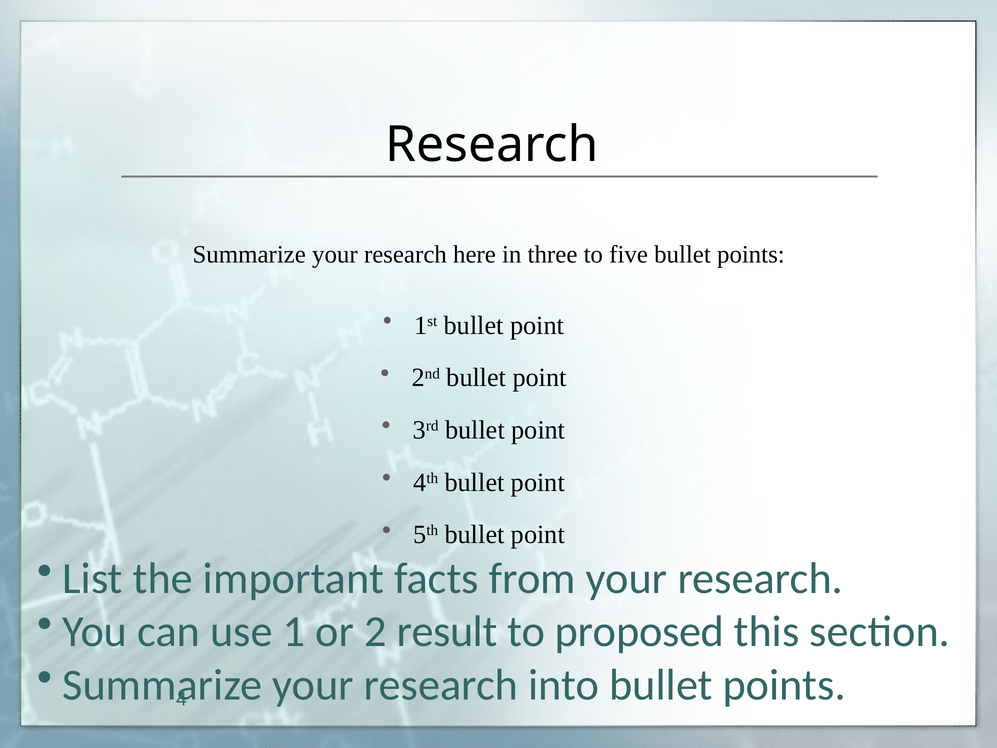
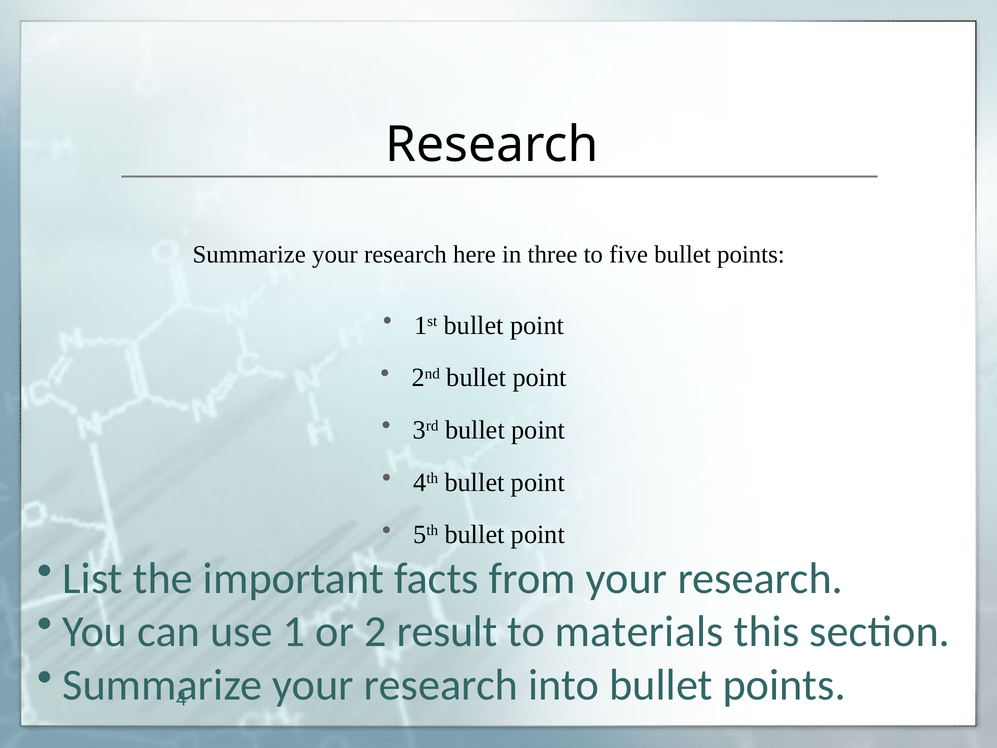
proposed: proposed -> materials
